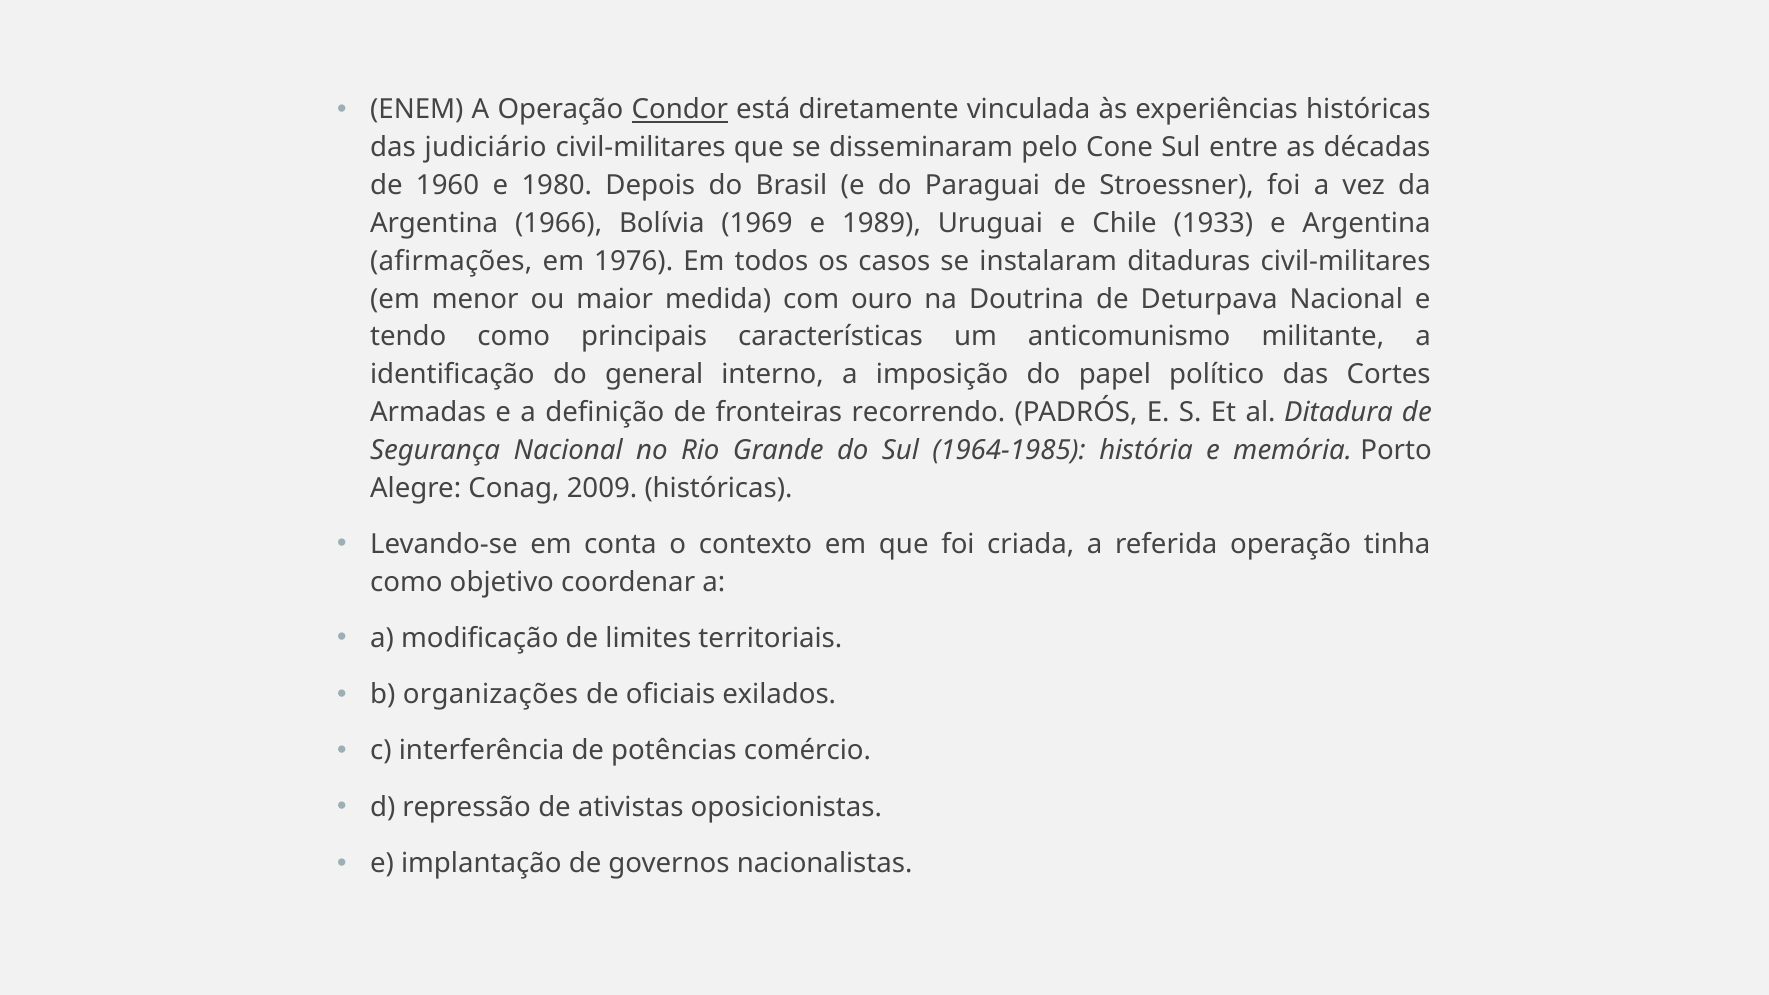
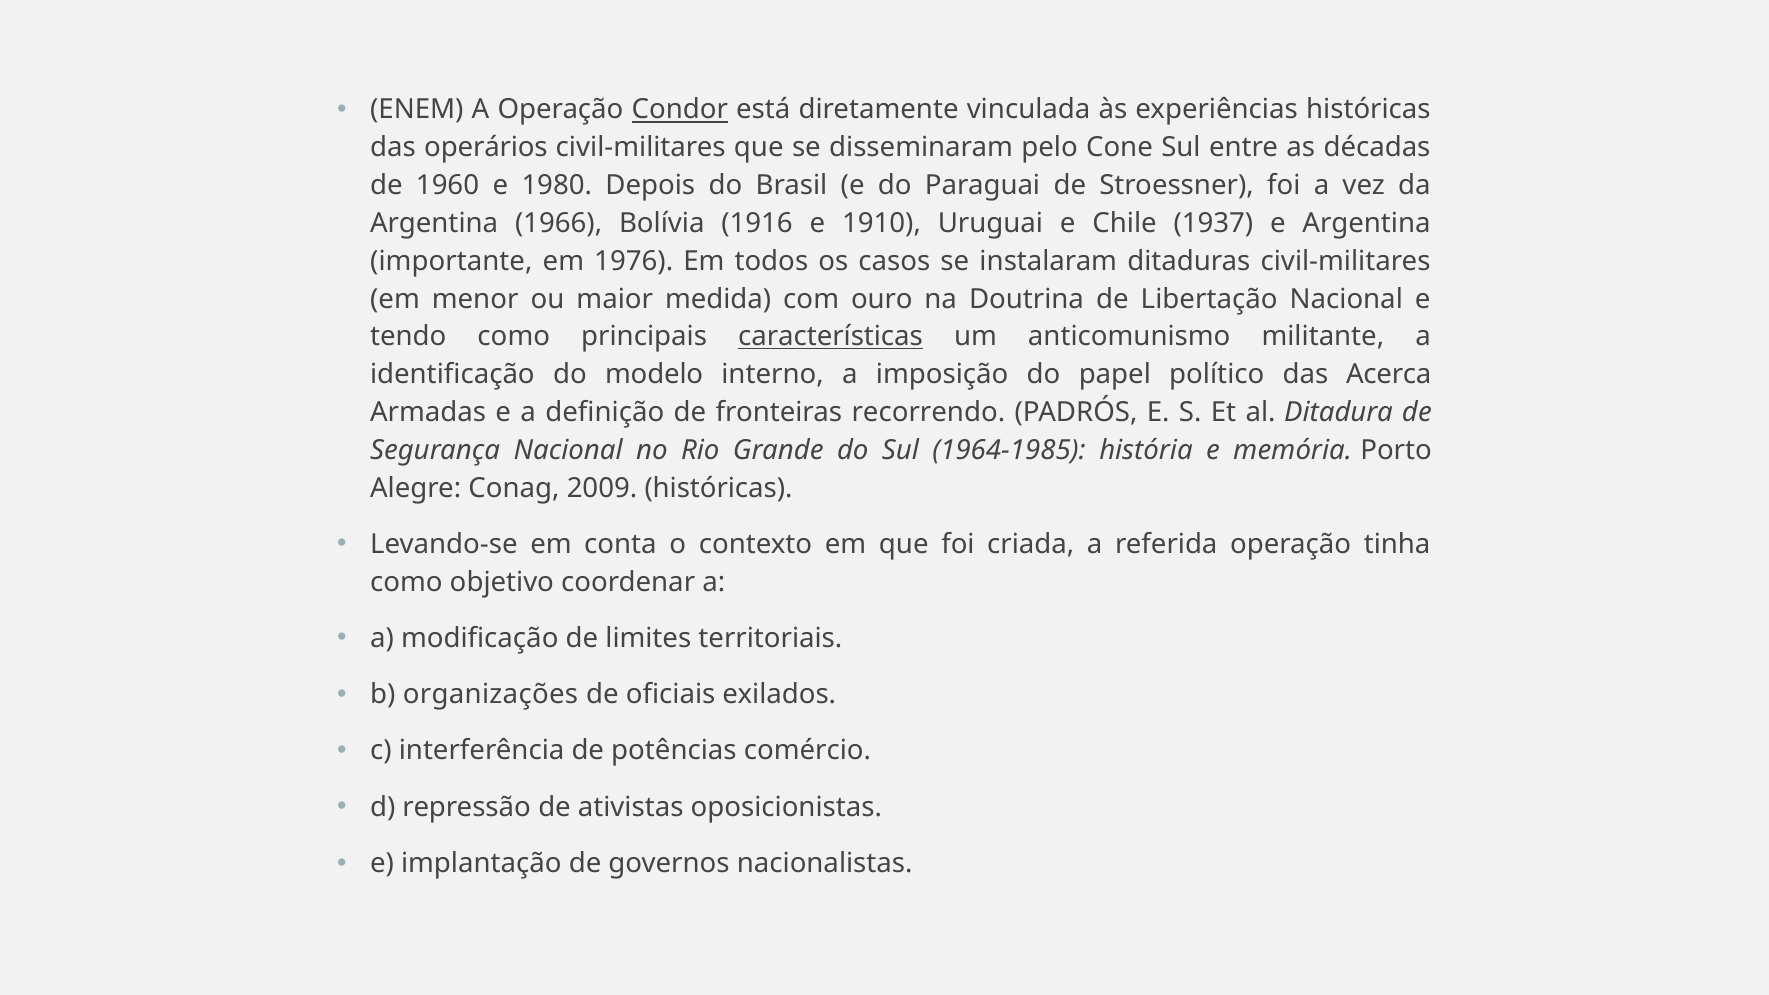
judiciário: judiciário -> operários
1969: 1969 -> 1916
1989: 1989 -> 1910
1933: 1933 -> 1937
afirmações: afirmações -> importante
Deturpava: Deturpava -> Libertação
características underline: none -> present
general: general -> modelo
Cortes: Cortes -> Acerca
